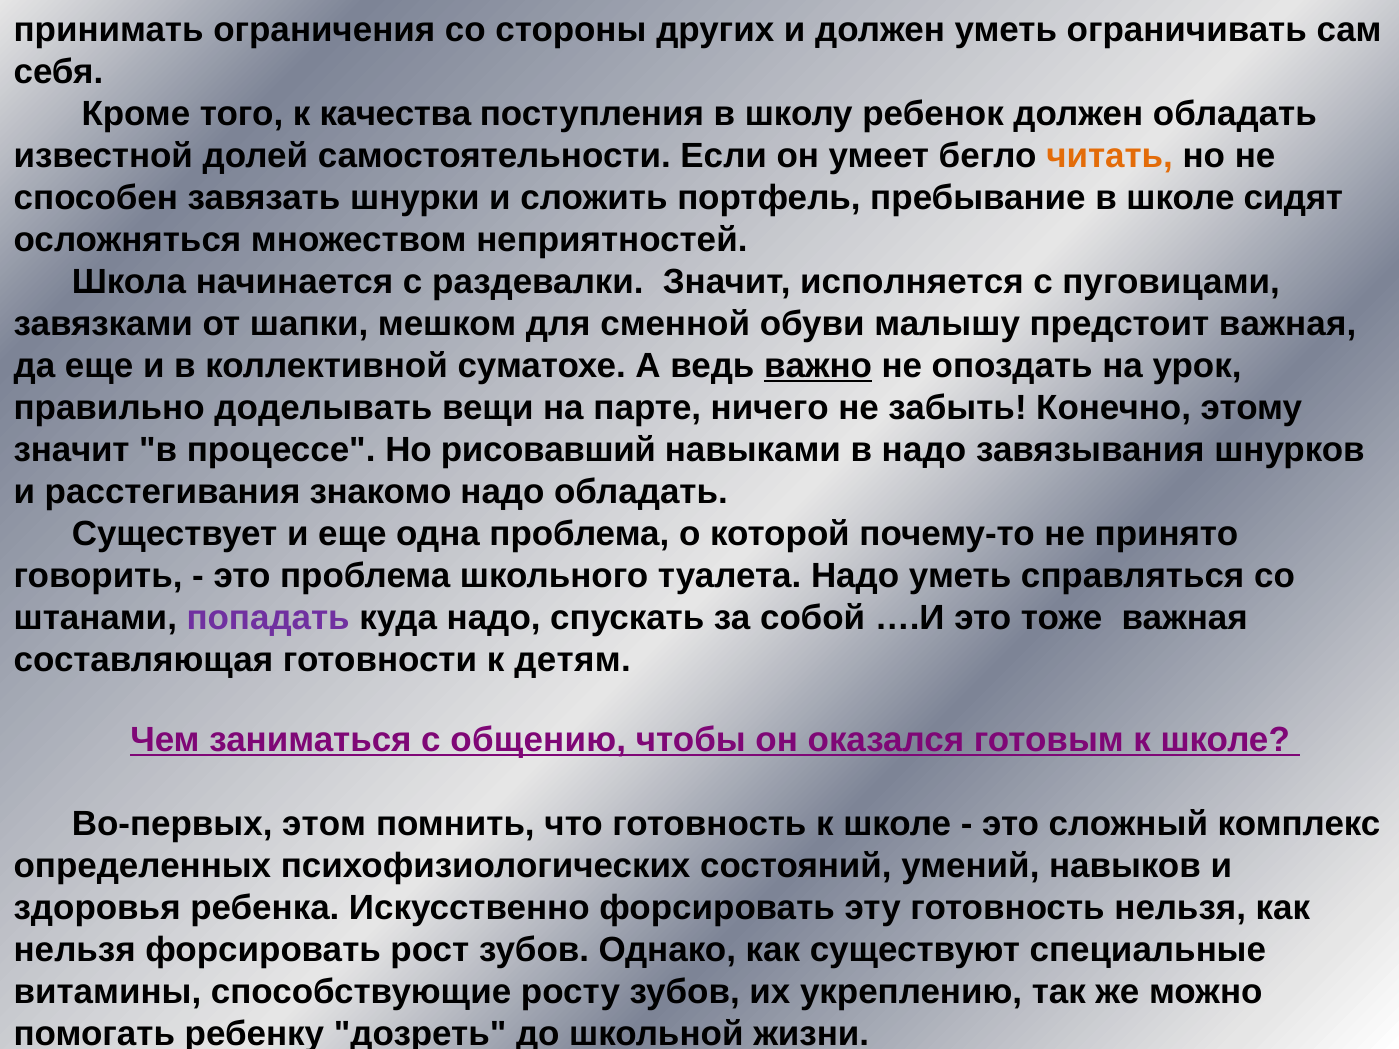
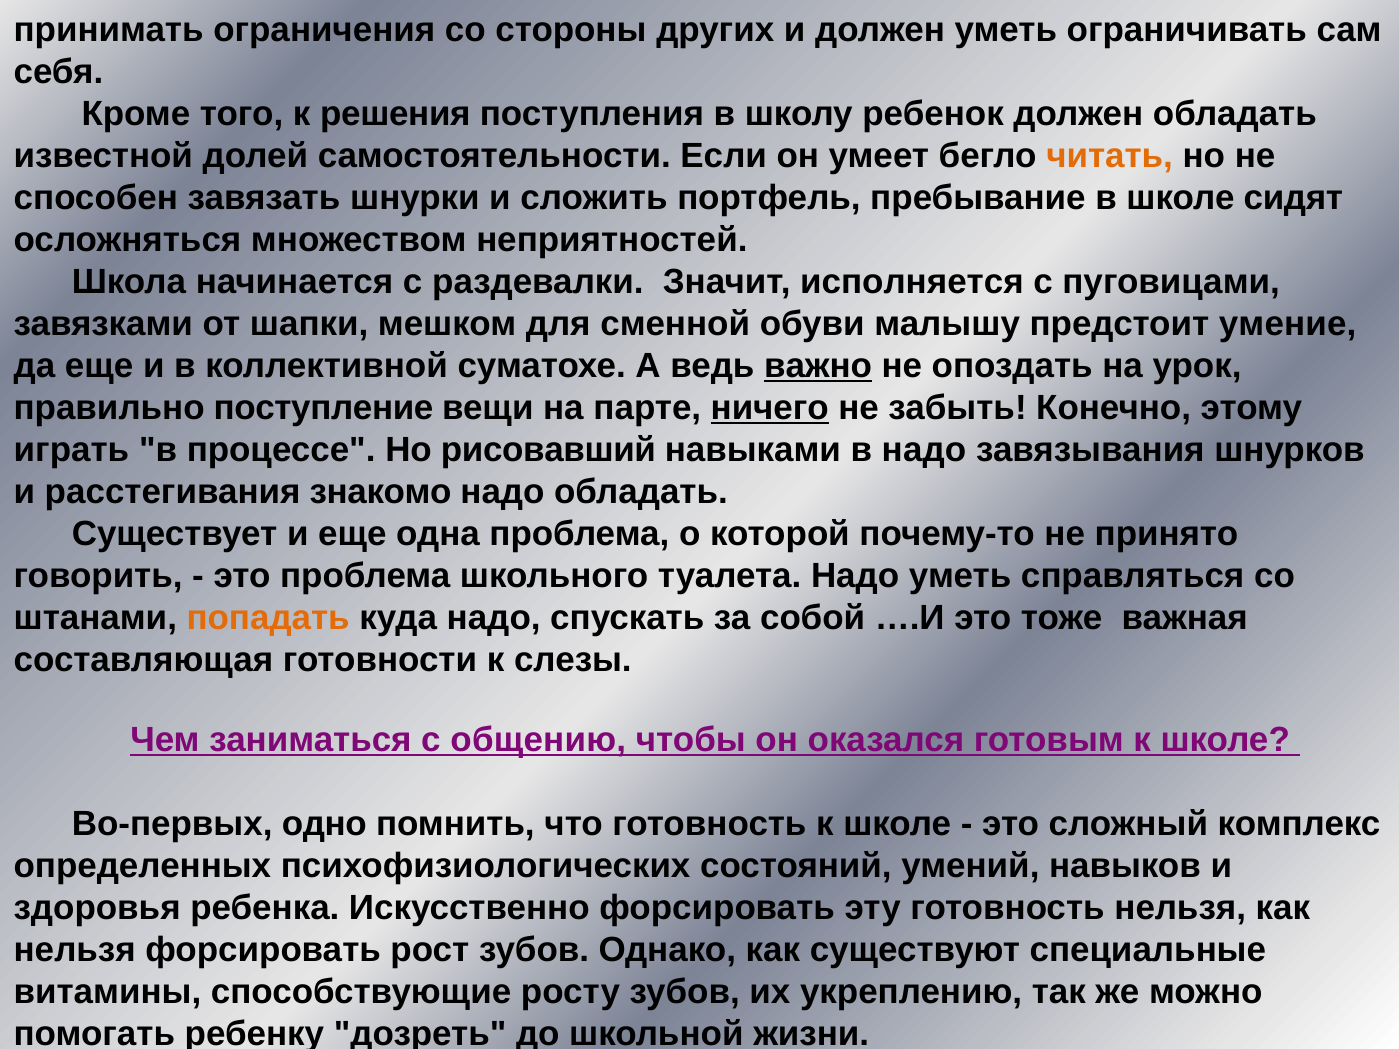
качества: качества -> решения
предстоит важная: важная -> умение
доделывать: доделывать -> поступление
ничего underline: none -> present
значит at (72, 450): значит -> играть
попадать colour: purple -> orange
детям: детям -> слезы
этом: этом -> одно
